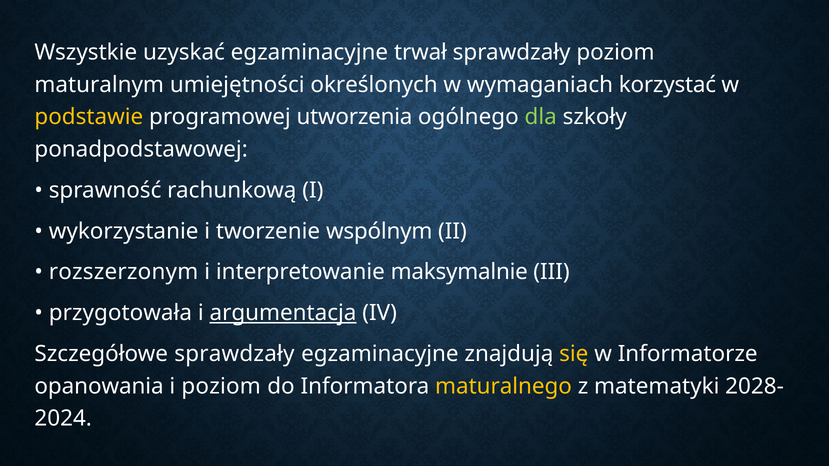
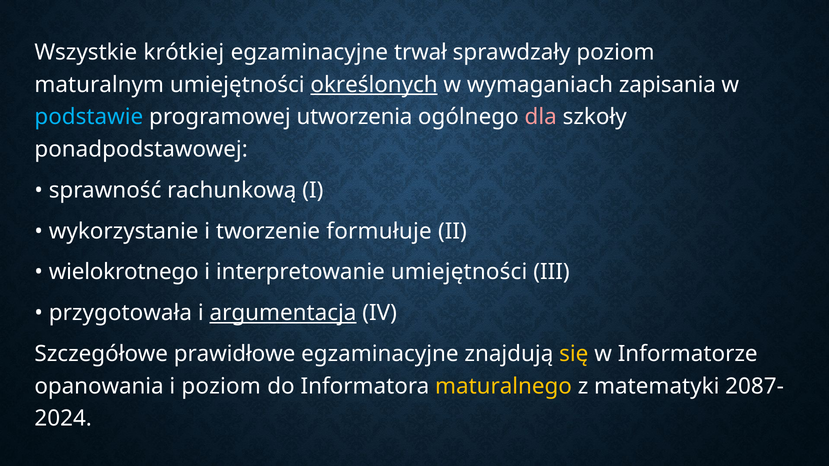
uzyskać: uzyskać -> krótkiej
określonych underline: none -> present
korzystać: korzystać -> zapisania
podstawie colour: yellow -> light blue
dla colour: light green -> pink
wspólnym: wspólnym -> formułuje
rozszerzonym: rozszerzonym -> wielokrotnego
interpretowanie maksymalnie: maksymalnie -> umiejętności
Szczegółowe sprawdzały: sprawdzały -> prawidłowe
2028-: 2028- -> 2087-
